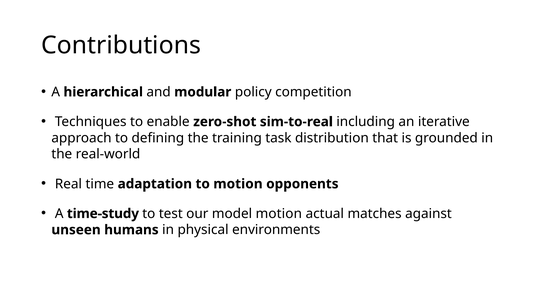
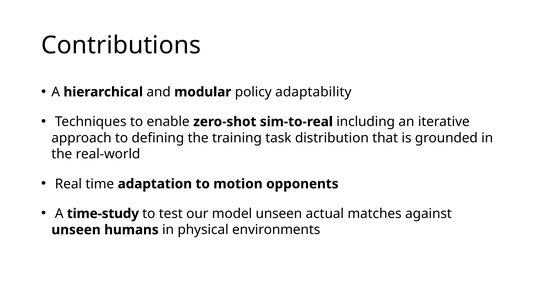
competition: competition -> adaptability
model motion: motion -> unseen
